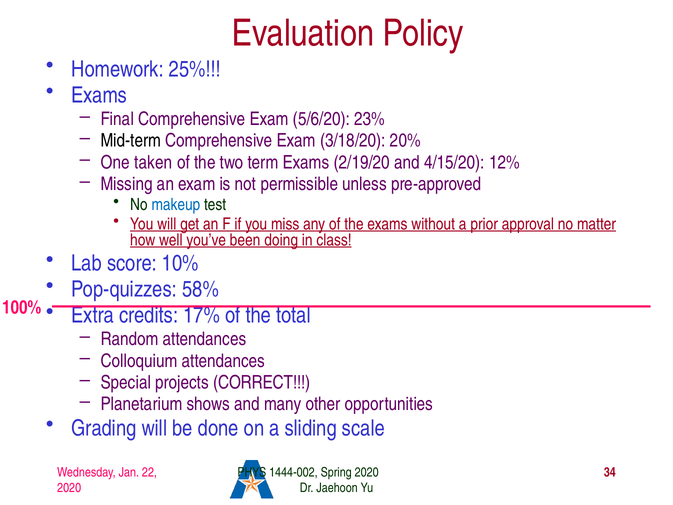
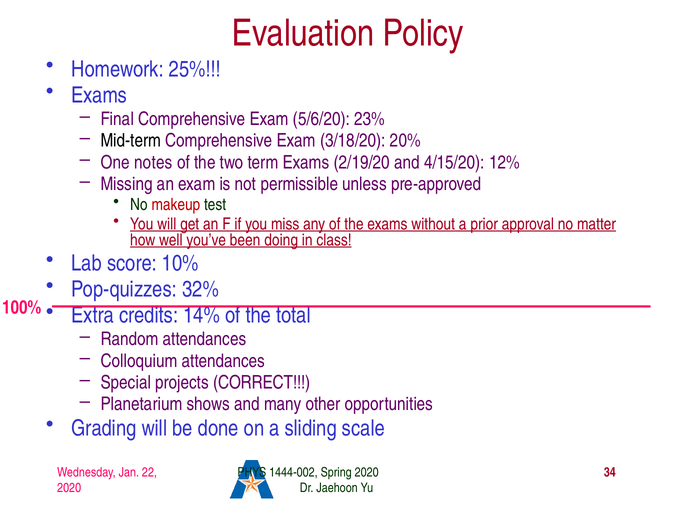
taken: taken -> notes
makeup colour: blue -> red
58%: 58% -> 32%
17%: 17% -> 14%
